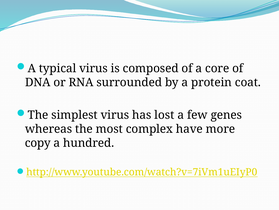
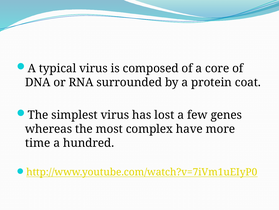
copy: copy -> time
